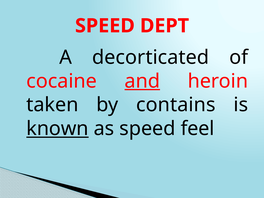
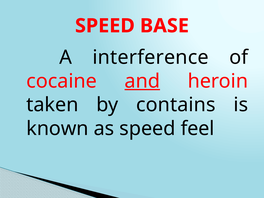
DEPT: DEPT -> BASE
decorticated: decorticated -> interference
known underline: present -> none
